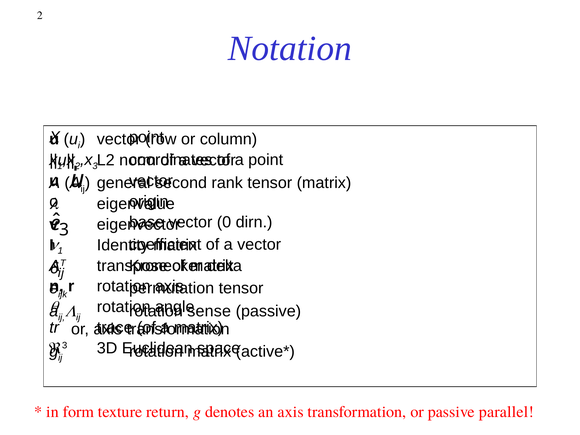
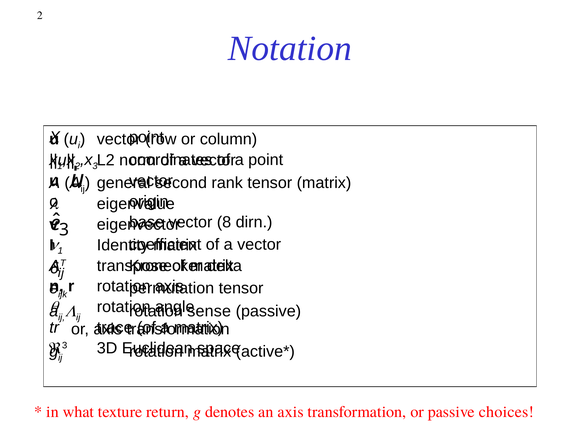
0: 0 -> 8
form: form -> what
parallel: parallel -> choices
